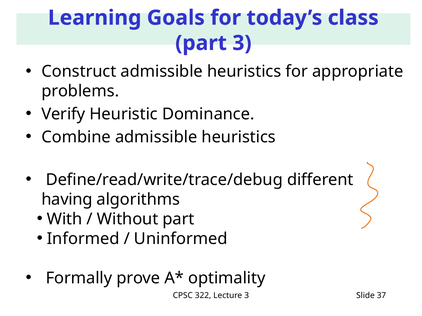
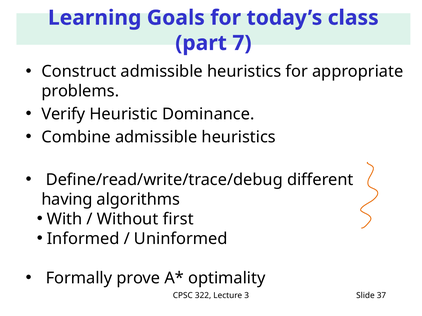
part 3: 3 -> 7
Without part: part -> first
